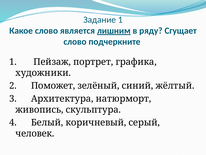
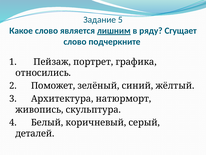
Задание 1: 1 -> 5
художники: художники -> относились
человек: человек -> деталей
